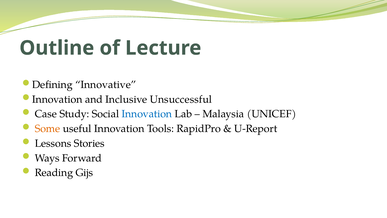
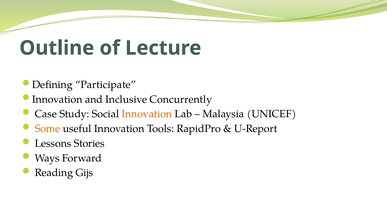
Innovative: Innovative -> Participate
Unsuccessful: Unsuccessful -> Concurrently
Innovation at (147, 114) colour: blue -> orange
